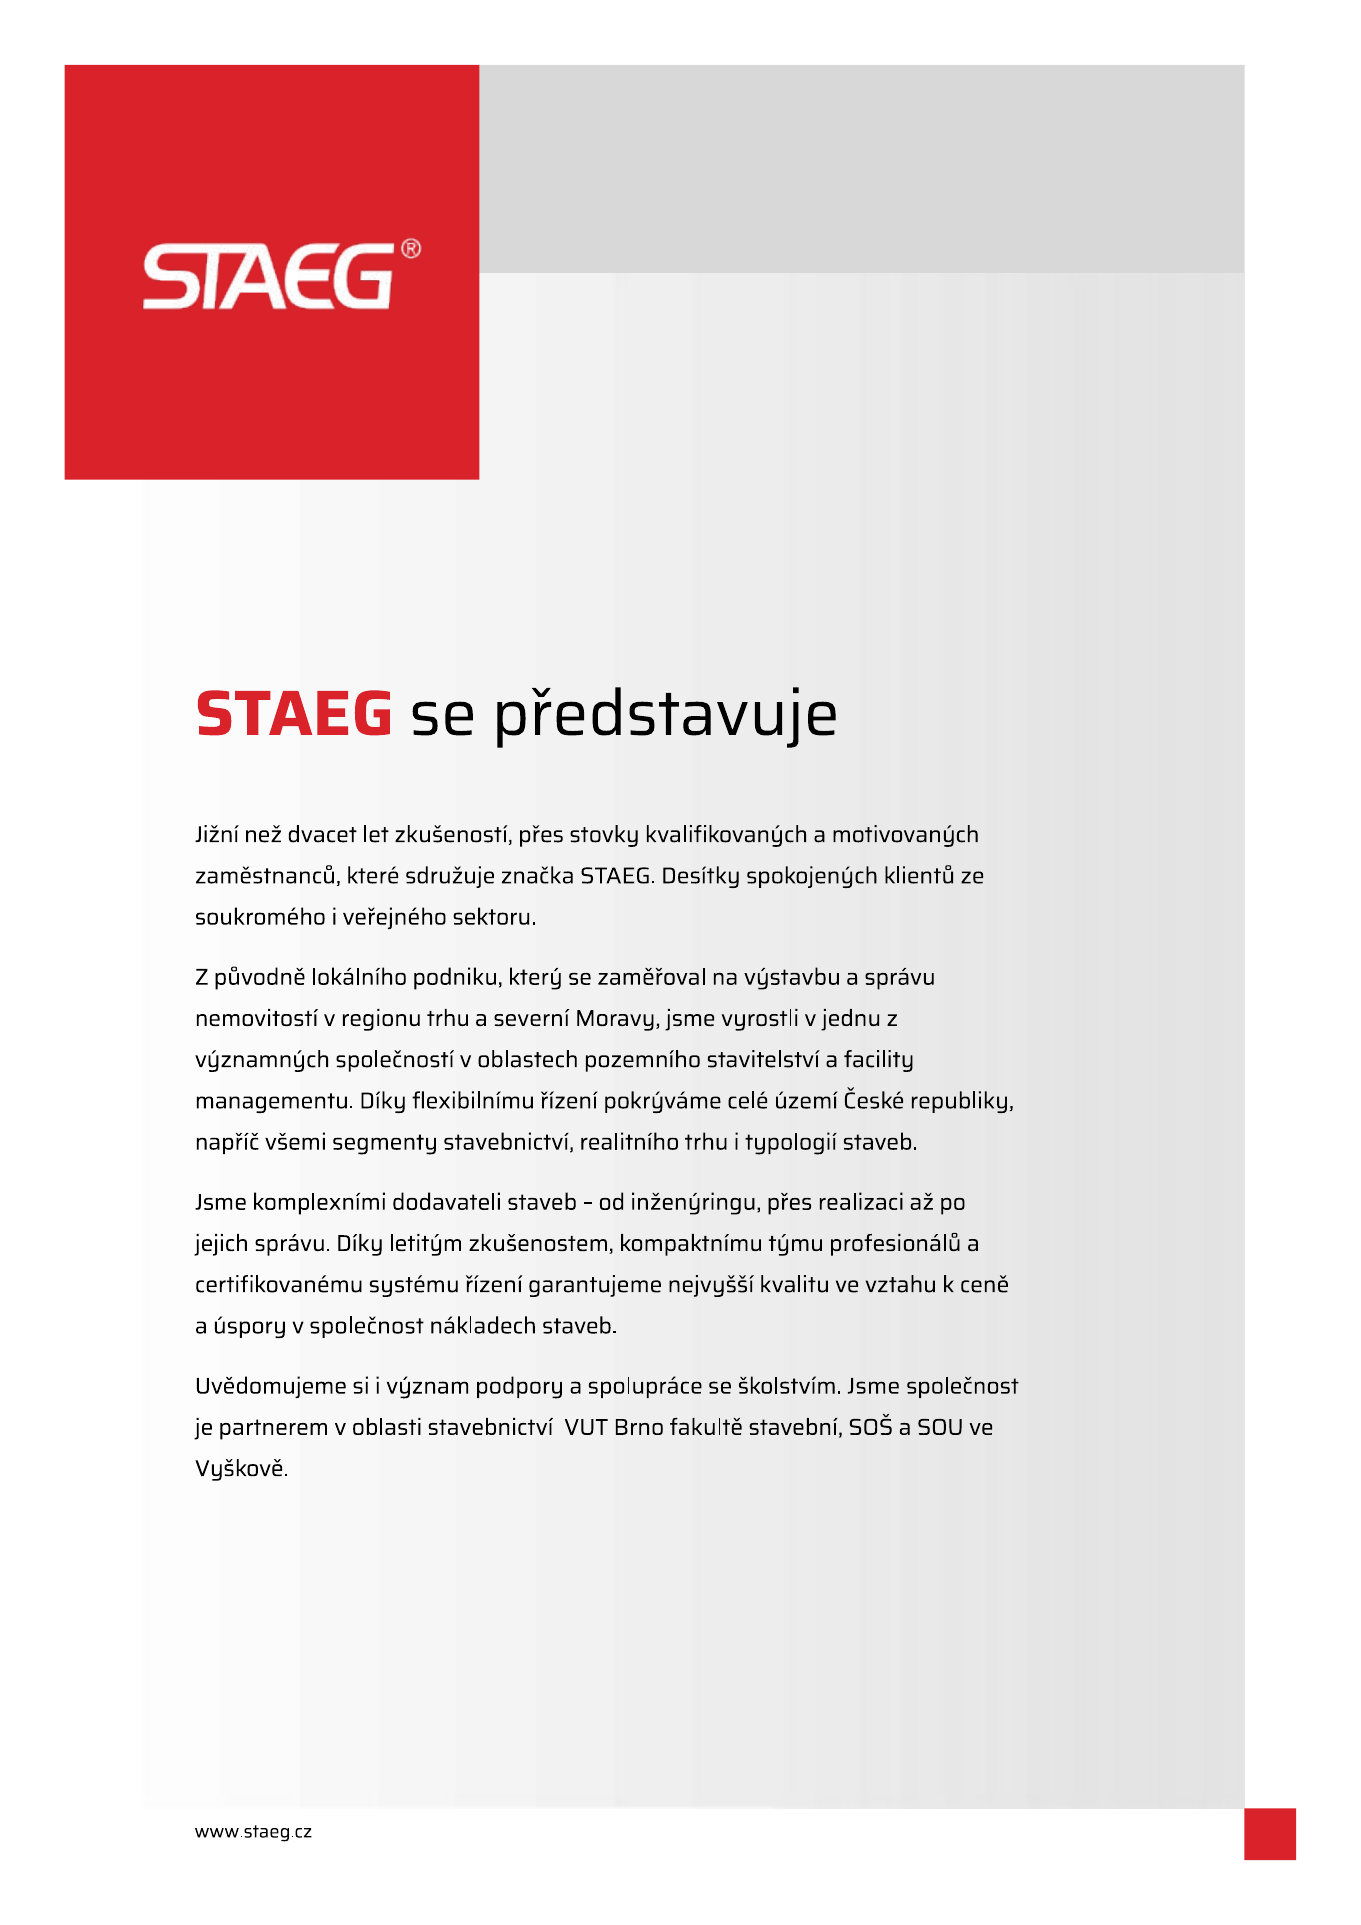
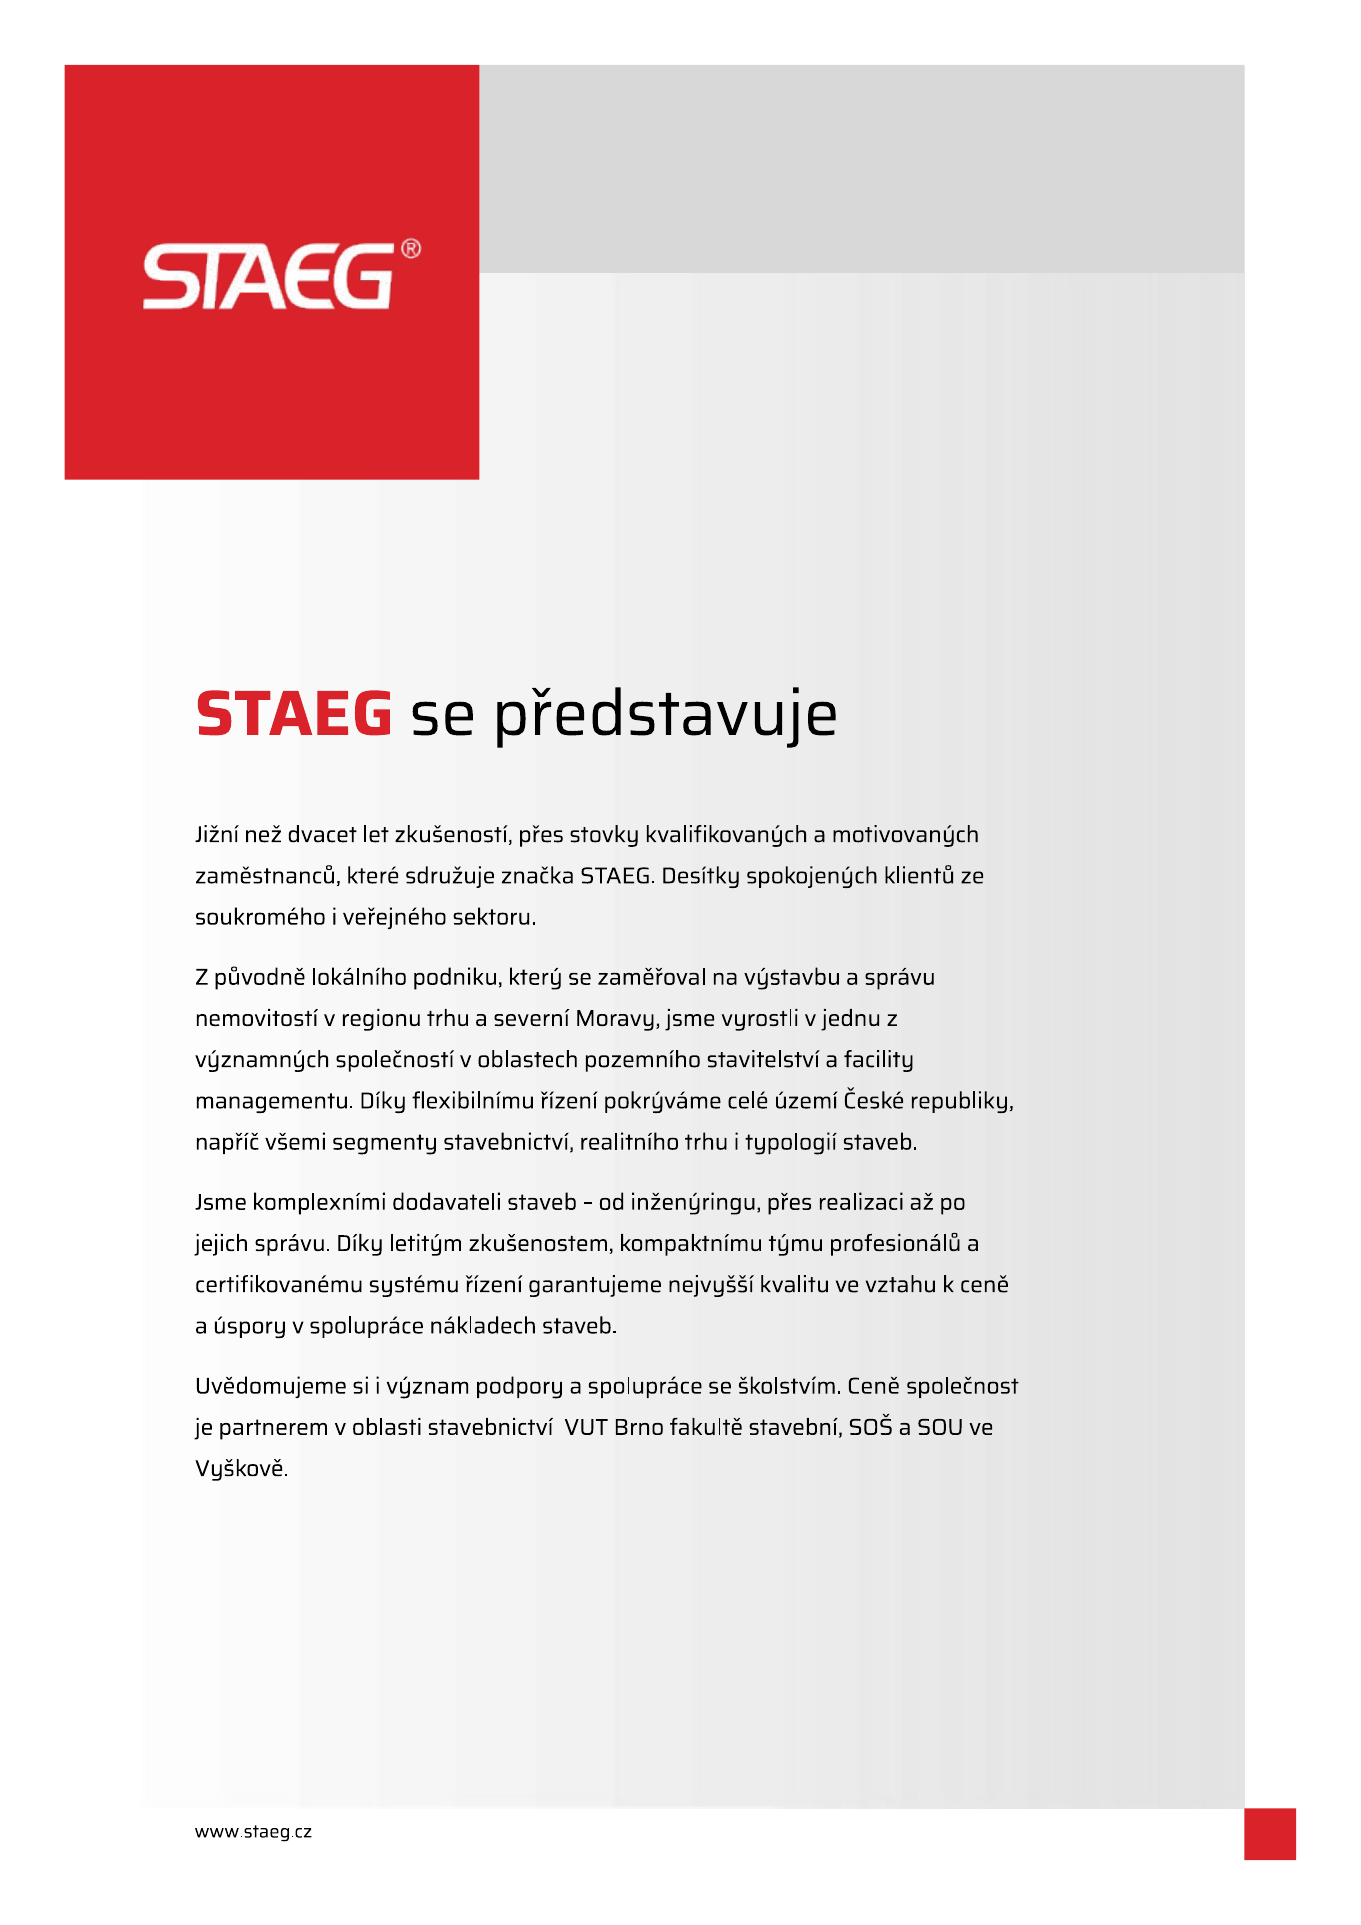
v společnost: společnost -> spolupráce
školstvím Jsme: Jsme -> Ceně
